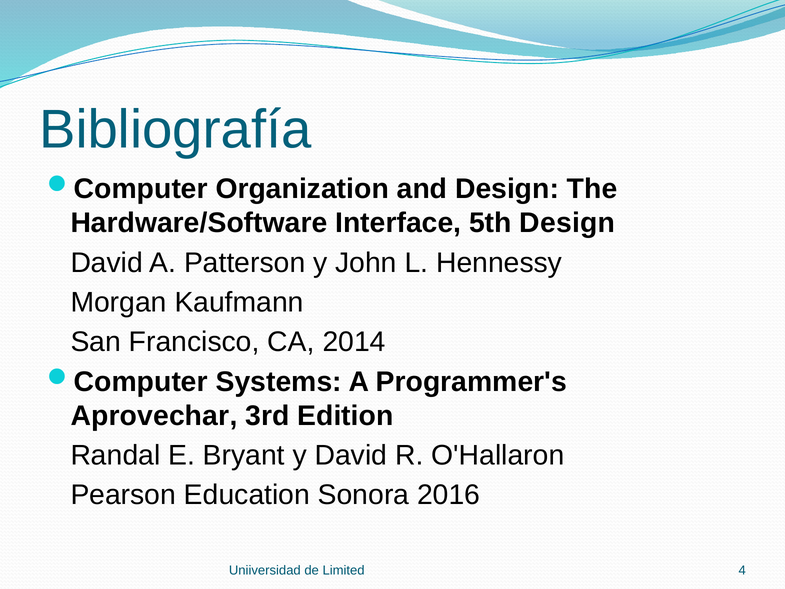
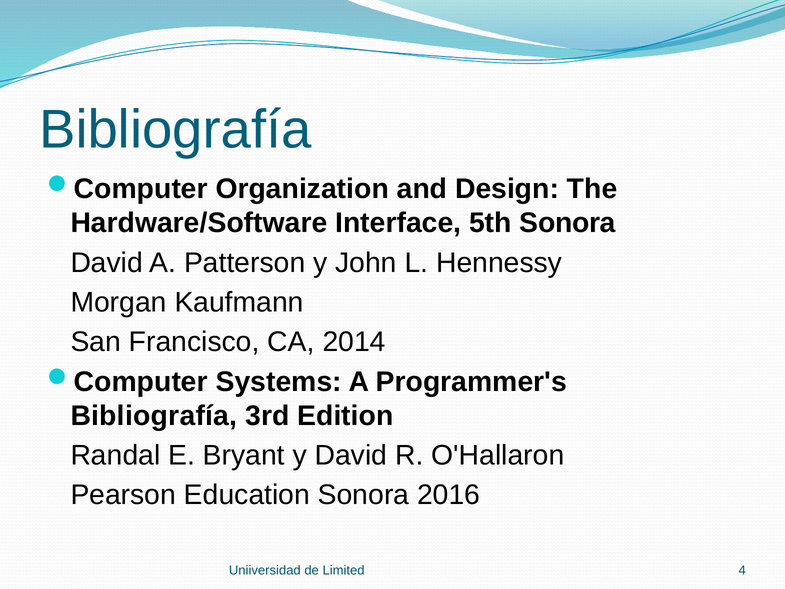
5th Design: Design -> Sonora
Aprovechar at (154, 416): Aprovechar -> Bibliografía
